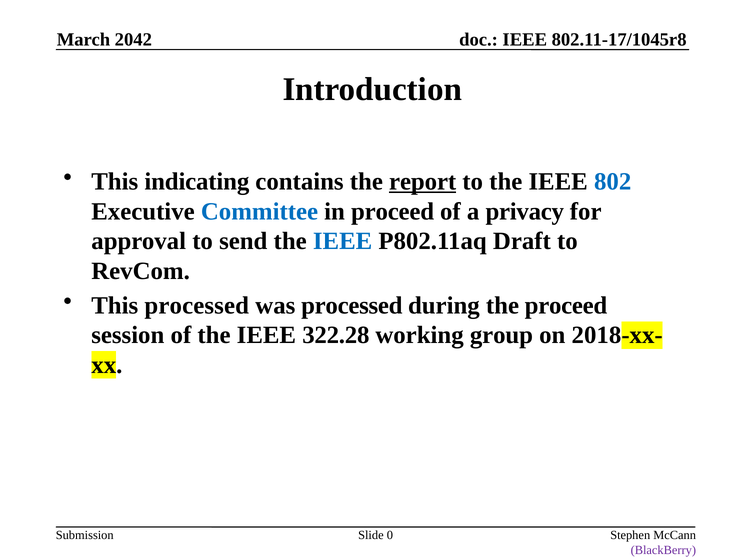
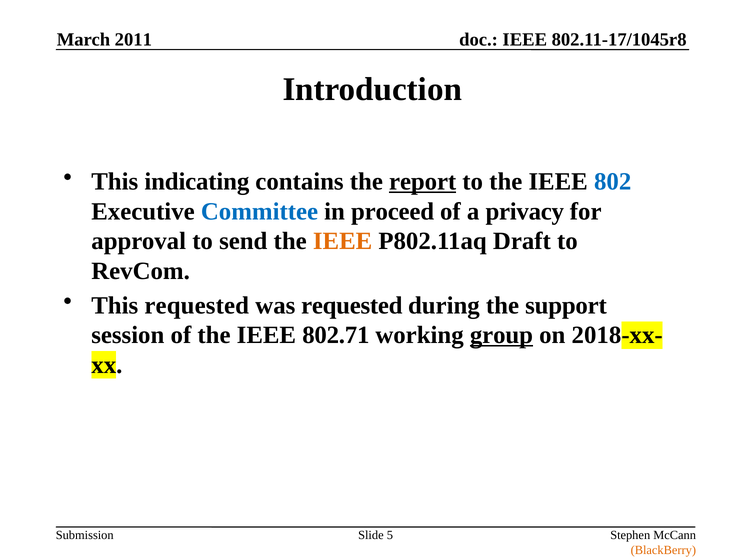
2042: 2042 -> 2011
IEEE at (343, 241) colour: blue -> orange
This processed: processed -> requested
was processed: processed -> requested
the proceed: proceed -> support
322.28: 322.28 -> 802.71
group underline: none -> present
0: 0 -> 5
BlackBerry colour: purple -> orange
